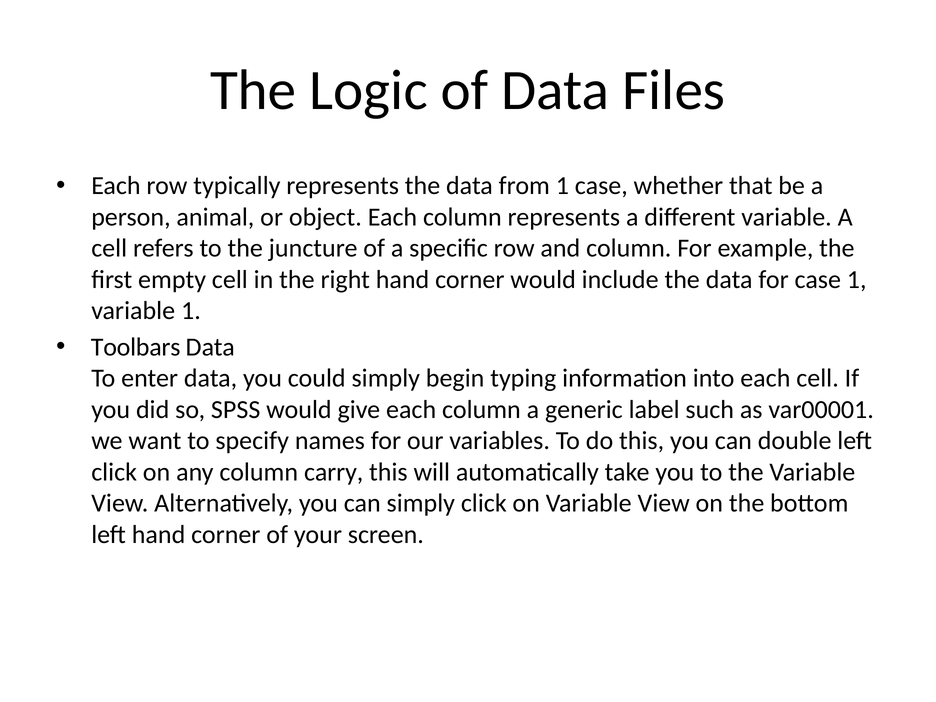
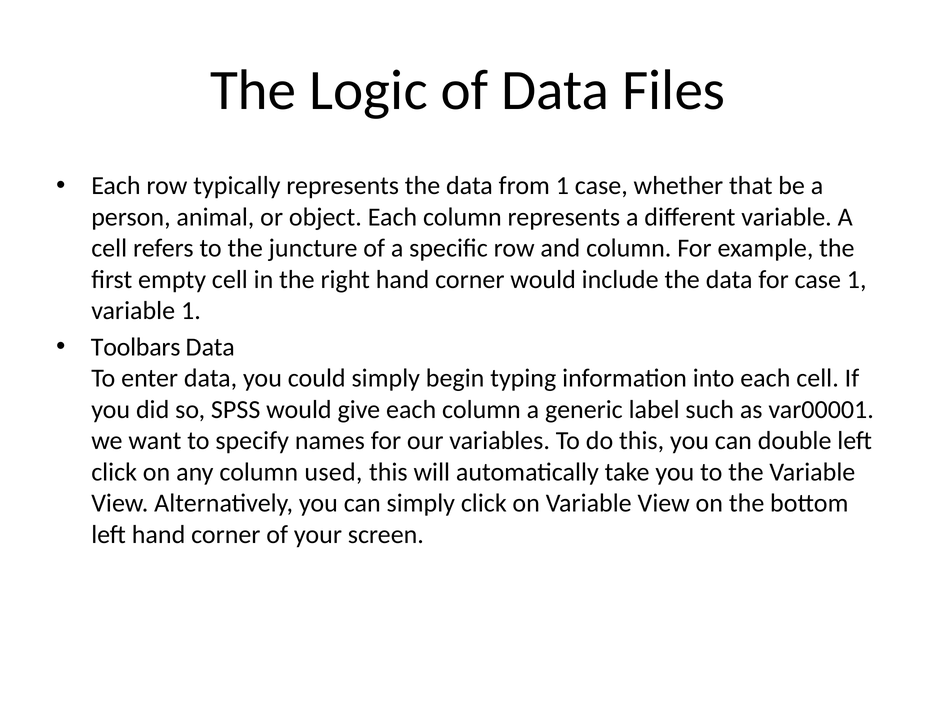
carry: carry -> used
